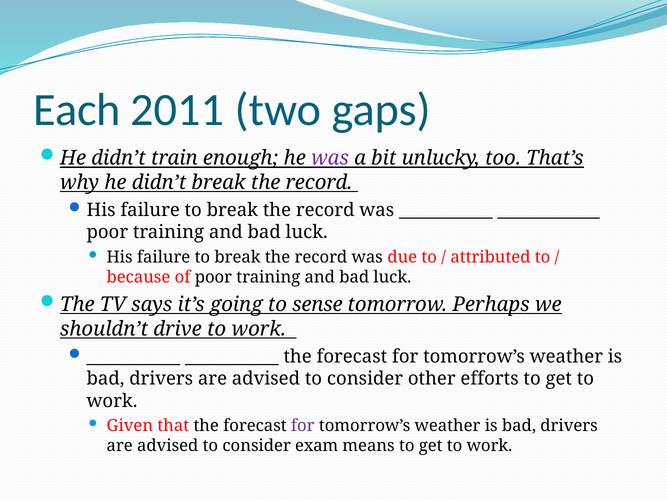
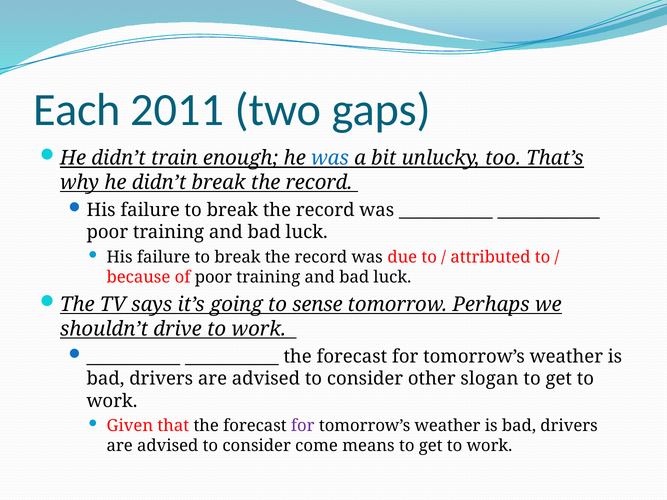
was at (330, 158) colour: purple -> blue
efforts: efforts -> slogan
exam: exam -> come
